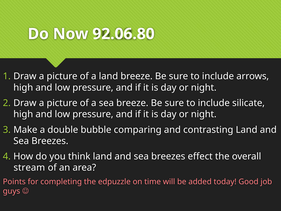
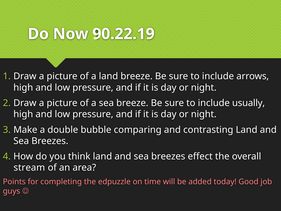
92.06.80: 92.06.80 -> 90.22.19
silicate: silicate -> usually
